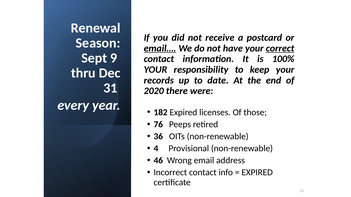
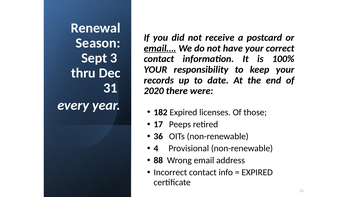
correct underline: present -> none
9: 9 -> 3
76: 76 -> 17
46: 46 -> 88
